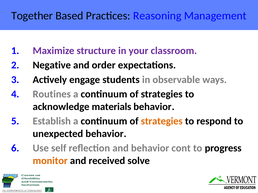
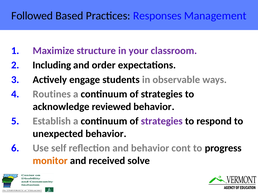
Together: Together -> Followed
Reasoning: Reasoning -> Responses
Negative: Negative -> Including
materials: materials -> reviewed
strategies at (162, 121) colour: orange -> purple
